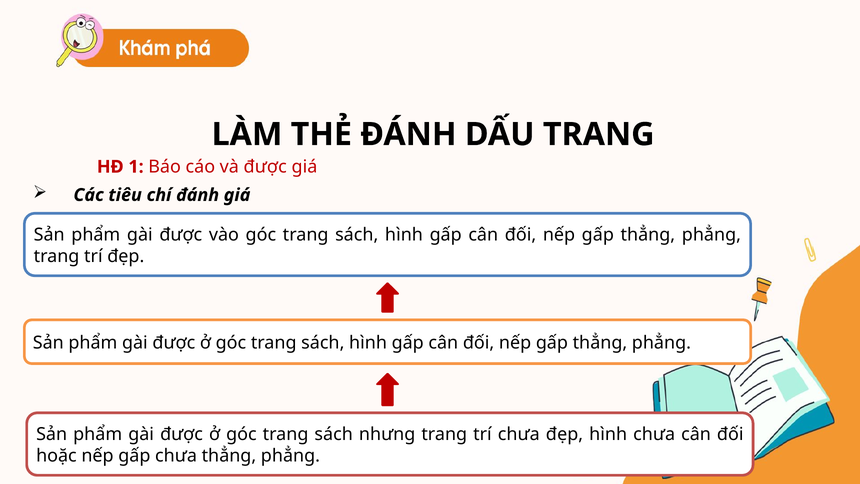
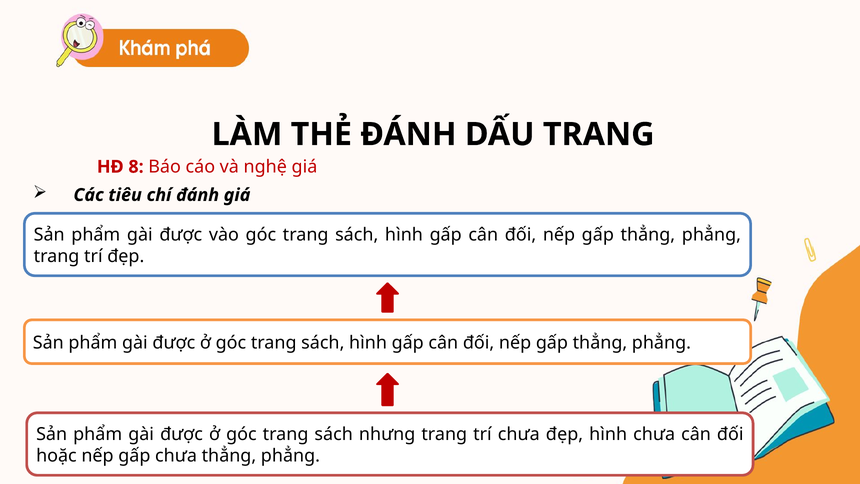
1: 1 -> 8
và được: được -> nghệ
